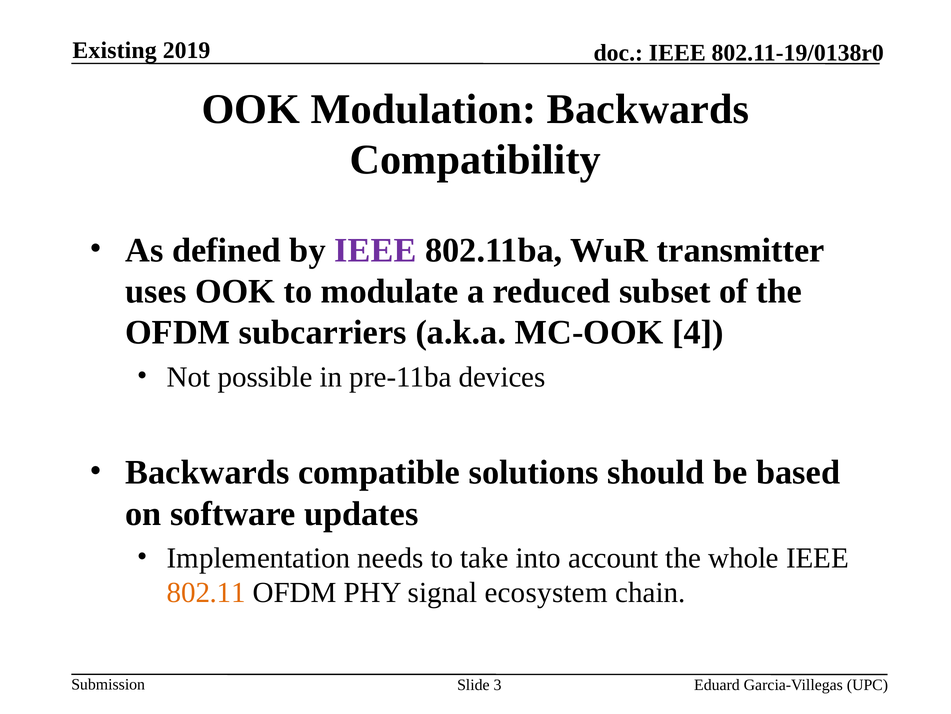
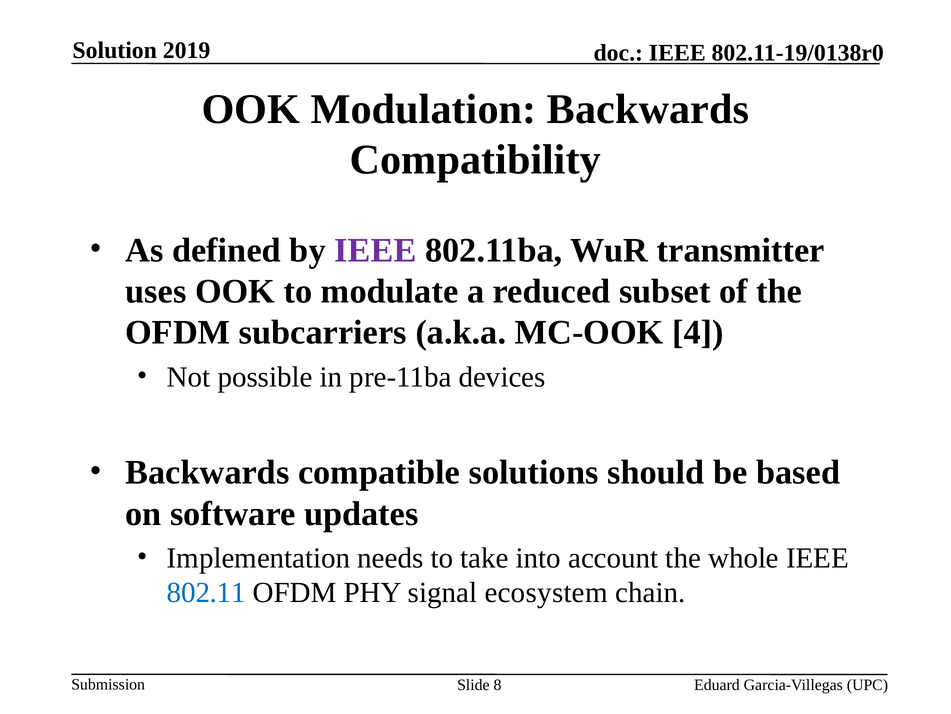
Existing: Existing -> Solution
802.11 colour: orange -> blue
3: 3 -> 8
